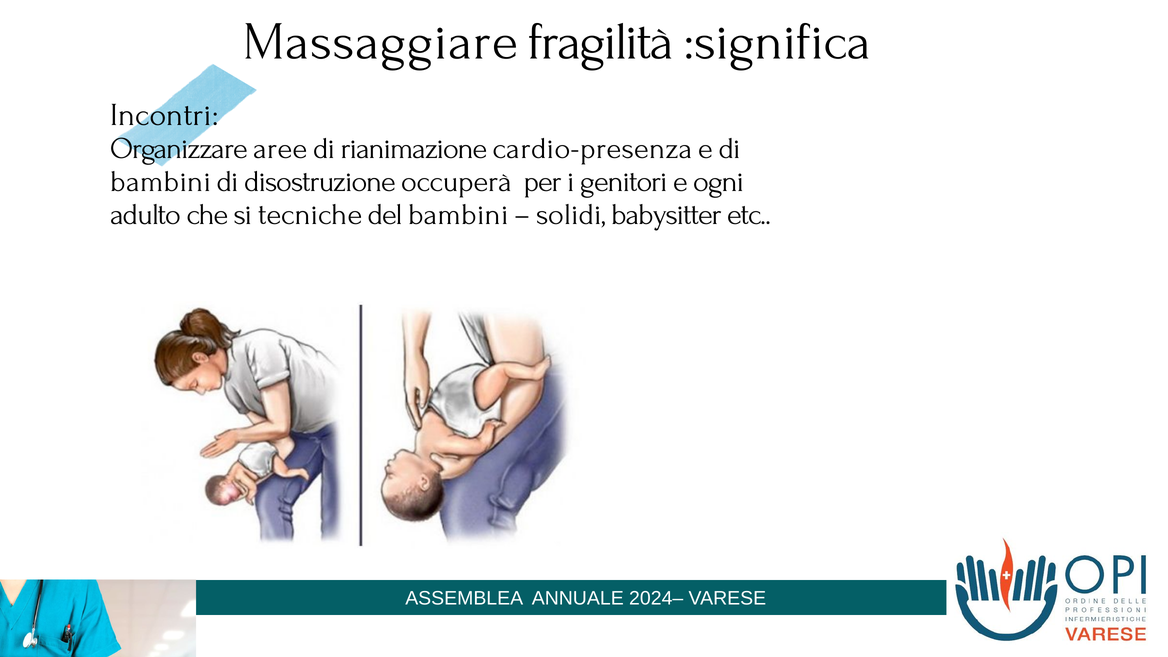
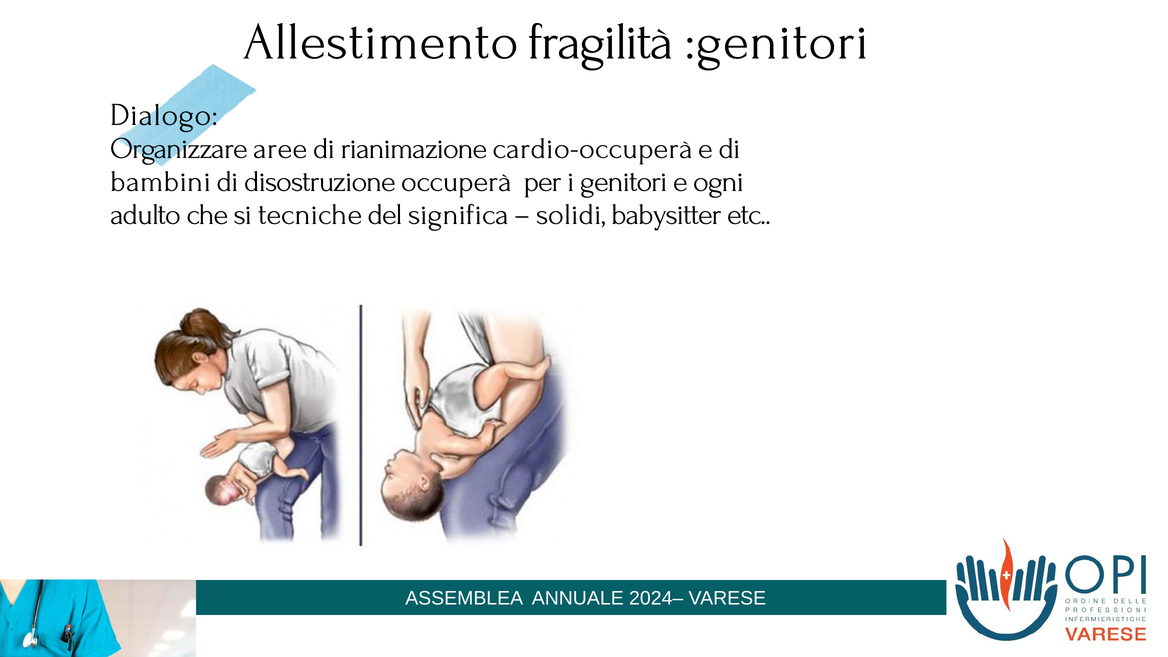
Massaggiare: Massaggiare -> Allestimento
:significa: :significa -> :genitori
Incontri: Incontri -> Dialogo
cardio-presenza: cardio-presenza -> cardio-occuperà
del bambini: bambini -> significa
